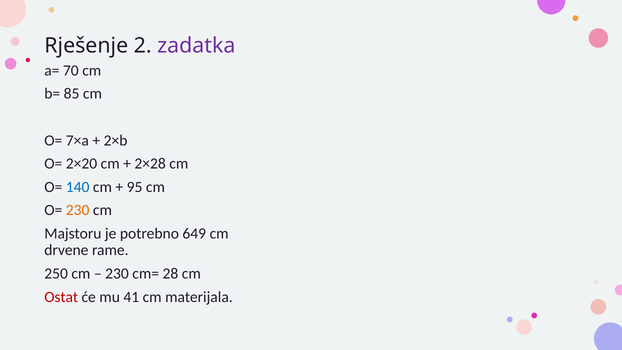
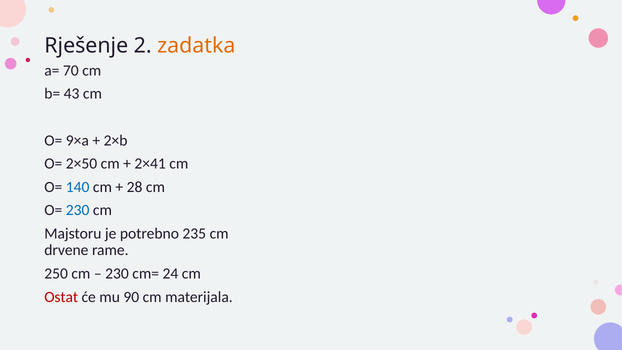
zadatka colour: purple -> orange
85: 85 -> 43
7×a: 7×a -> 9×a
2×20: 2×20 -> 2×50
2×28: 2×28 -> 2×41
95: 95 -> 28
230 at (78, 210) colour: orange -> blue
649: 649 -> 235
28: 28 -> 24
41: 41 -> 90
